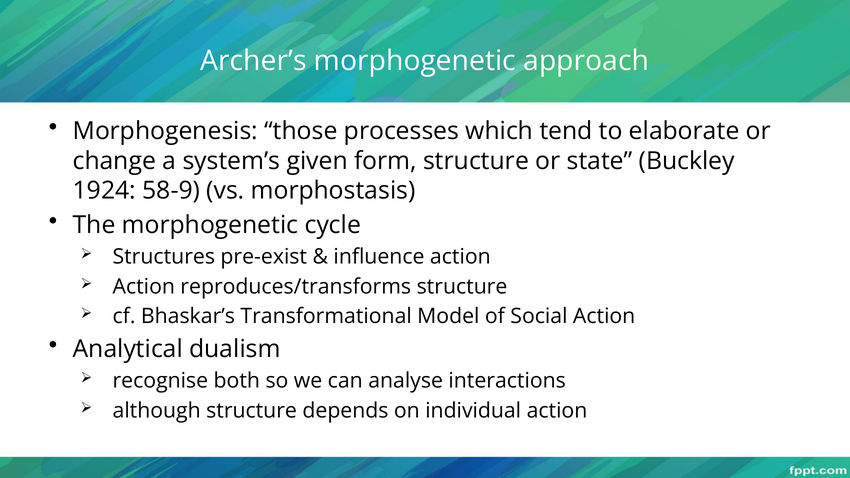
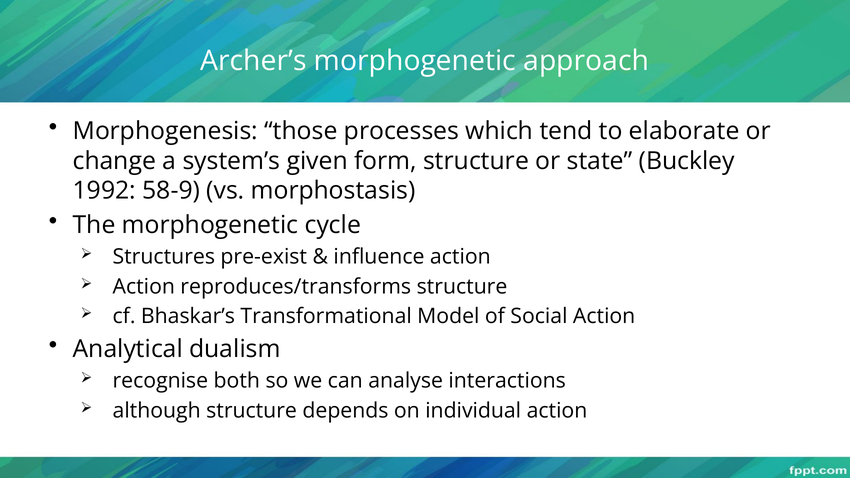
1924: 1924 -> 1992
